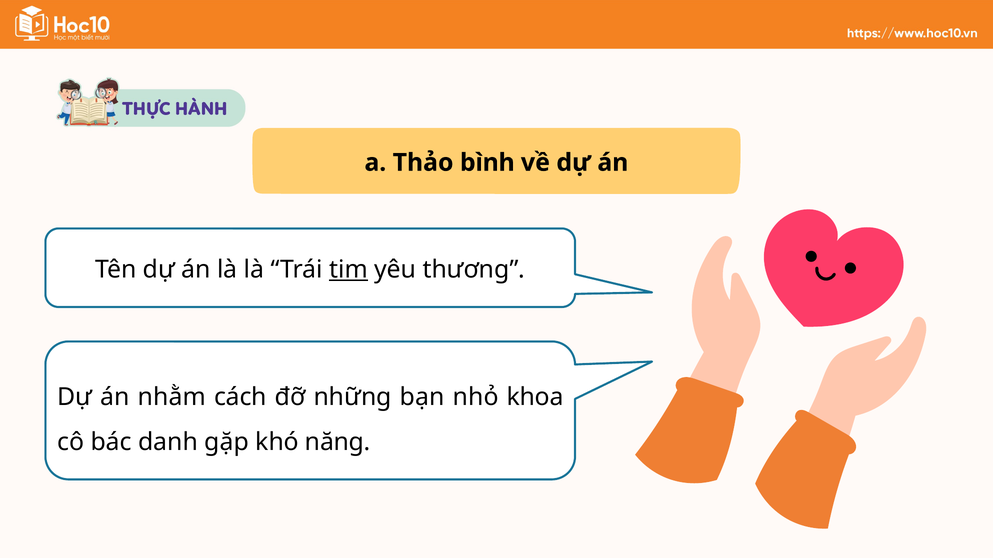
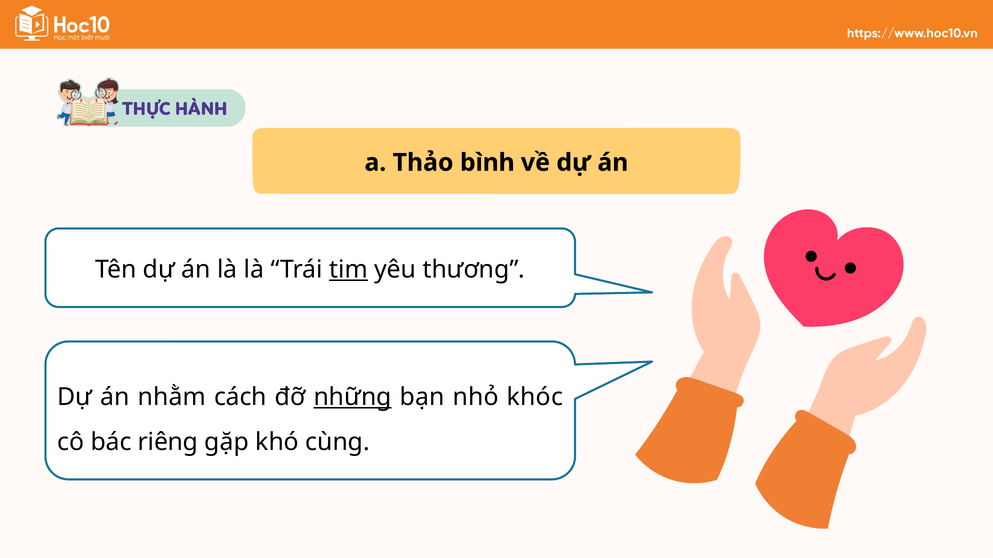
những underline: none -> present
khoa: khoa -> khóc
danh: danh -> riêng
năng: năng -> cùng
